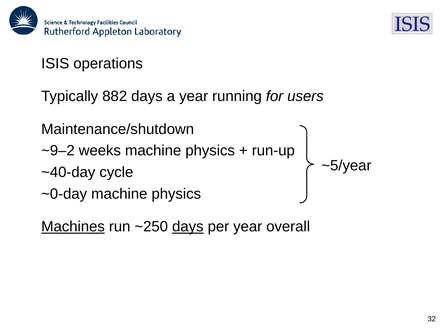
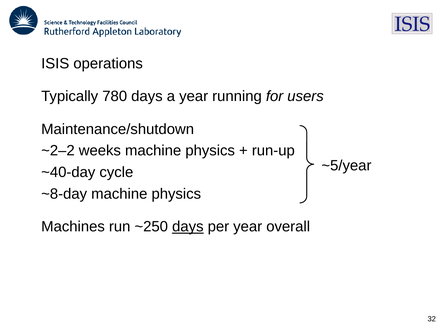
882: 882 -> 780
~9–2: ~9–2 -> ~2–2
~0-day: ~0-day -> ~8-day
Machines underline: present -> none
